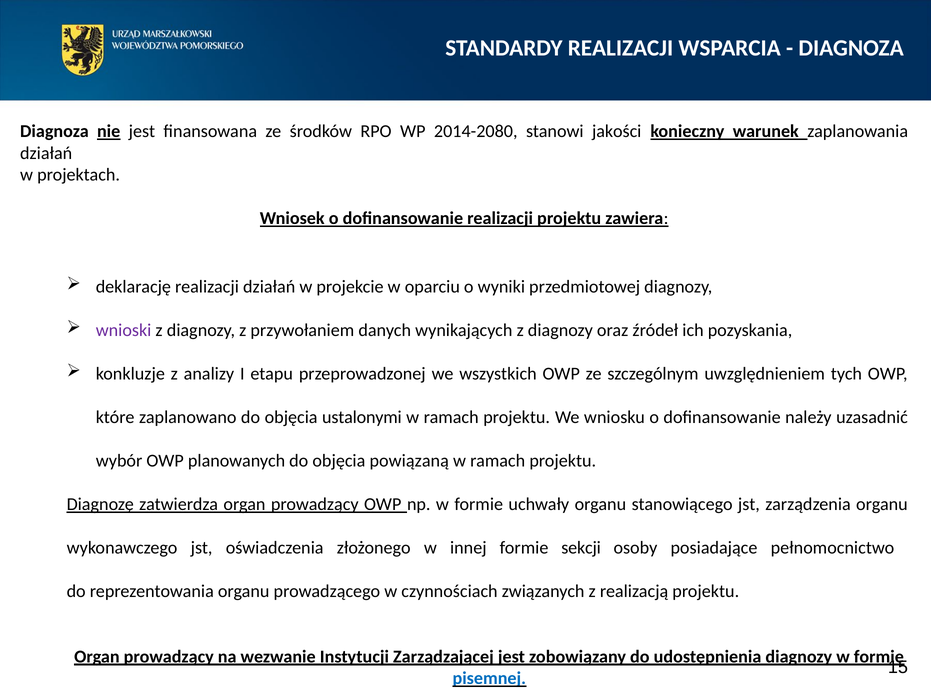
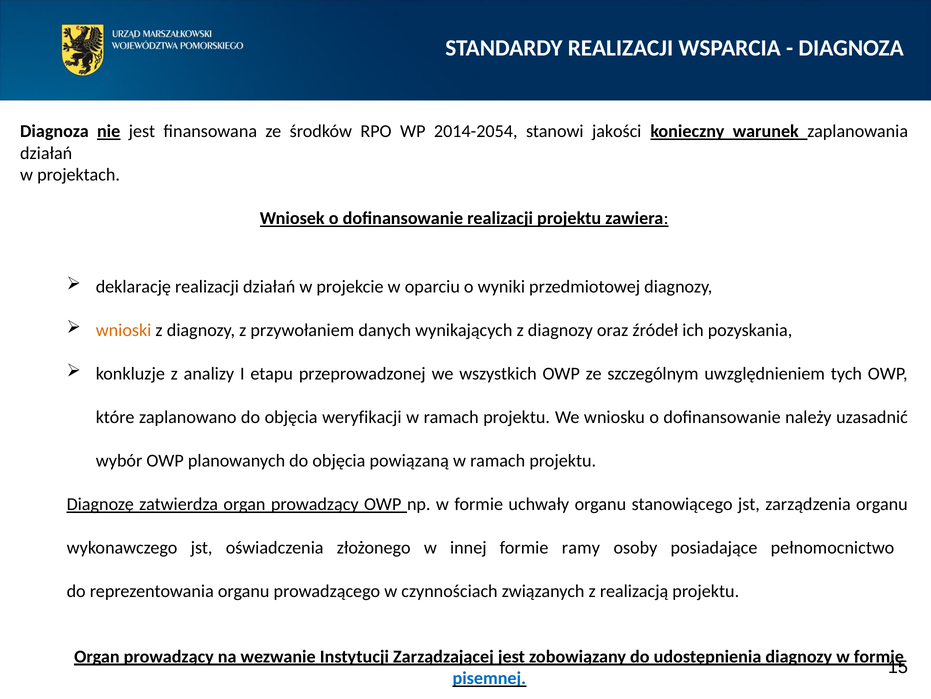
2014-2080: 2014-2080 -> 2014-2054
wnioski colour: purple -> orange
ustalonymi: ustalonymi -> weryfikacji
sekcji: sekcji -> ramy
